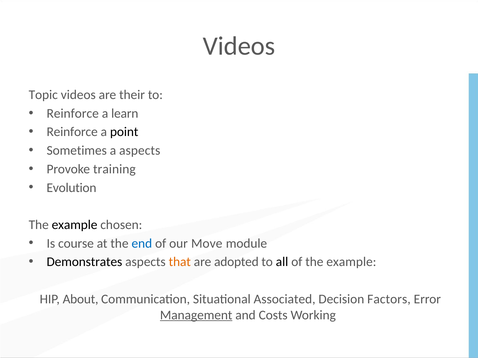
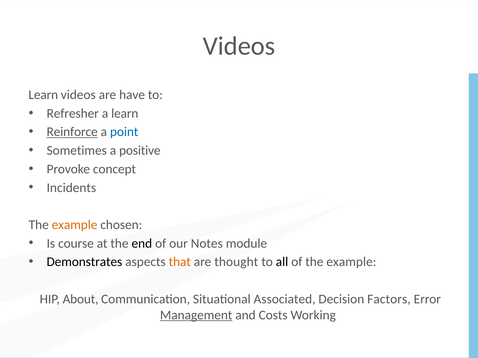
Topic at (43, 95): Topic -> Learn
their: their -> have
Reinforce at (73, 114): Reinforce -> Refresher
Reinforce at (72, 132) underline: none -> present
point colour: black -> blue
a aspects: aspects -> positive
training: training -> concept
Evolution: Evolution -> Incidents
example at (75, 225) colour: black -> orange
end colour: blue -> black
Move: Move -> Notes
adopted: adopted -> thought
